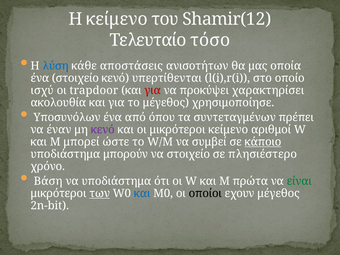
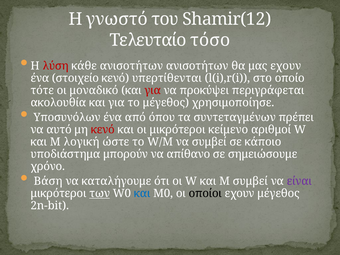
Η κείμενο: κείμενο -> γνωστό
λύση colour: blue -> red
κάθε αποστάσεις: αποστάσεις -> ανισοτήτων
μας οποία: οποία -> εχουν
ισχύ: ισχύ -> τότε
trapdoor: trapdoor -> μοναδικό
χαρακτηρίσει: χαρακτηρίσει -> περιγράφεται
έναν: έναν -> αυτό
κενό at (103, 130) colour: purple -> red
μπορεί: μπορεί -> λογική
κάποιο underline: present -> none
να στοιχείο: στοιχείο -> απίθανο
πλησιέστερο: πλησιέστερο -> σημειώσουμε
να υποδιάστημα: υποδιάστημα -> καταλήγουμε
M πρώτα: πρώτα -> συμβεί
είναι colour: green -> purple
